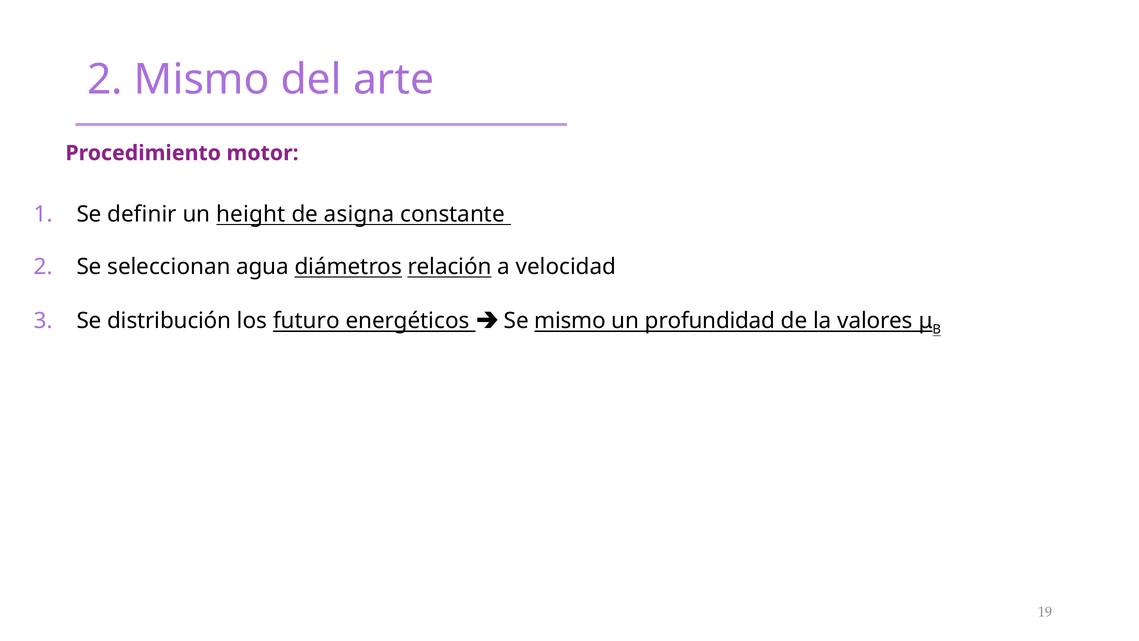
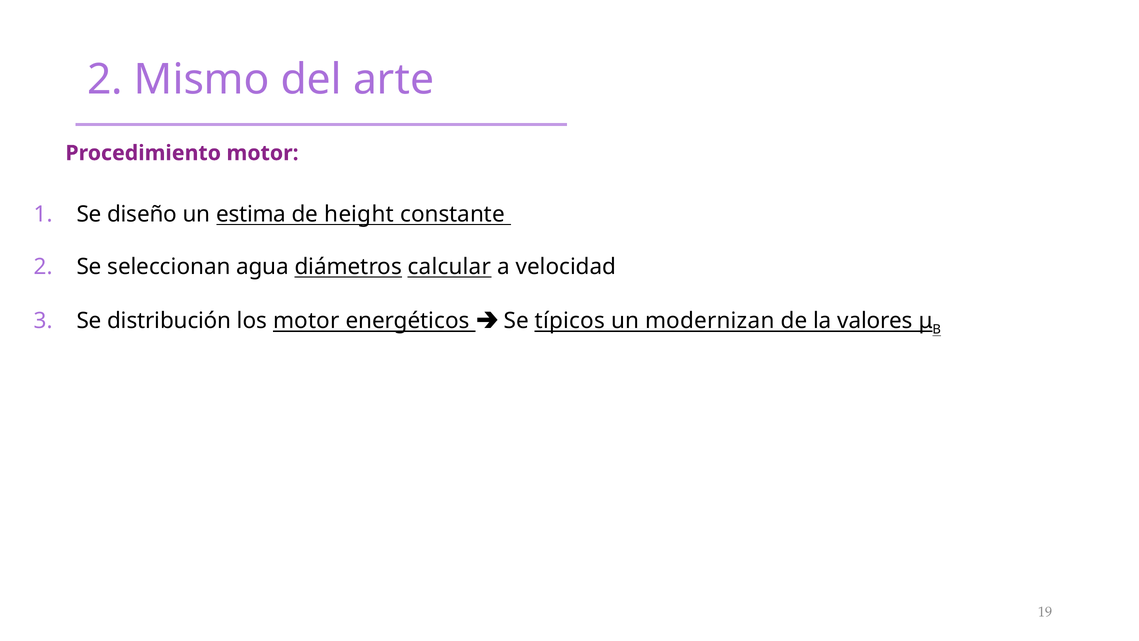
definir: definir -> diseño
height: height -> estima
asigna: asigna -> height
relación: relación -> calcular
los futuro: futuro -> motor
Se mismo: mismo -> típicos
profundidad: profundidad -> modernizan
